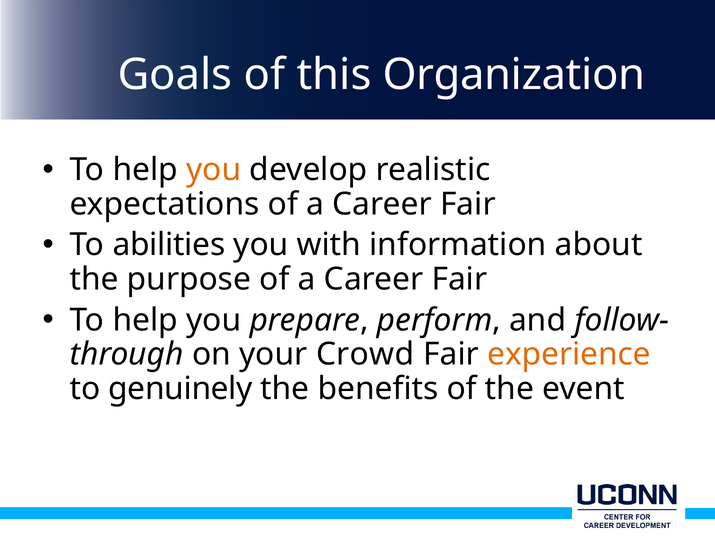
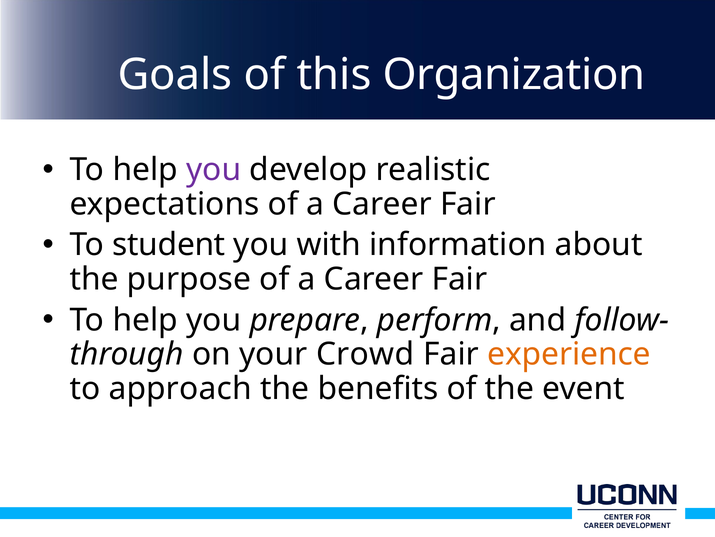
you at (214, 169) colour: orange -> purple
abilities: abilities -> student
genuinely: genuinely -> approach
